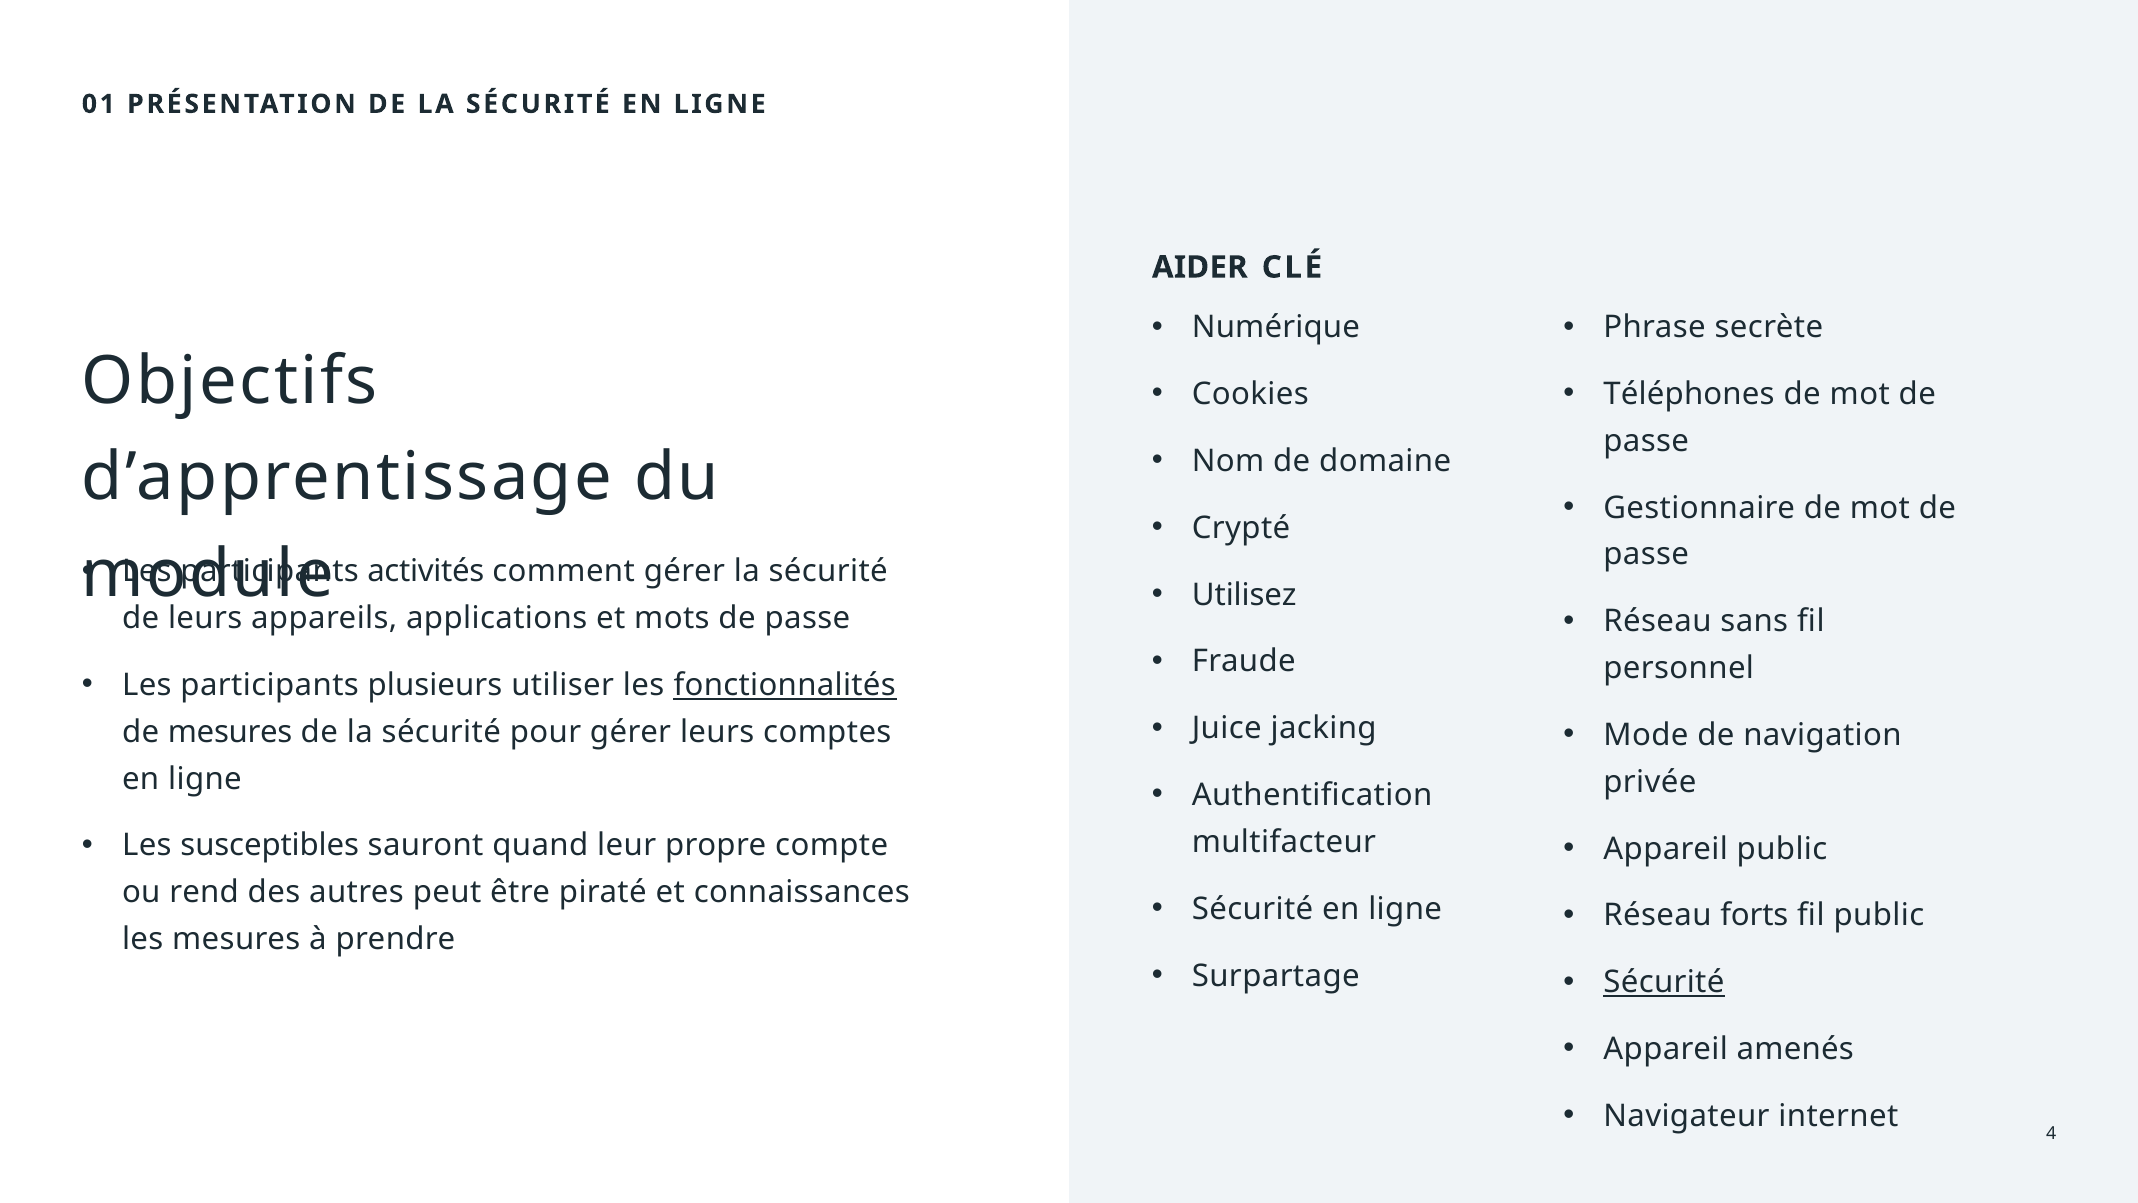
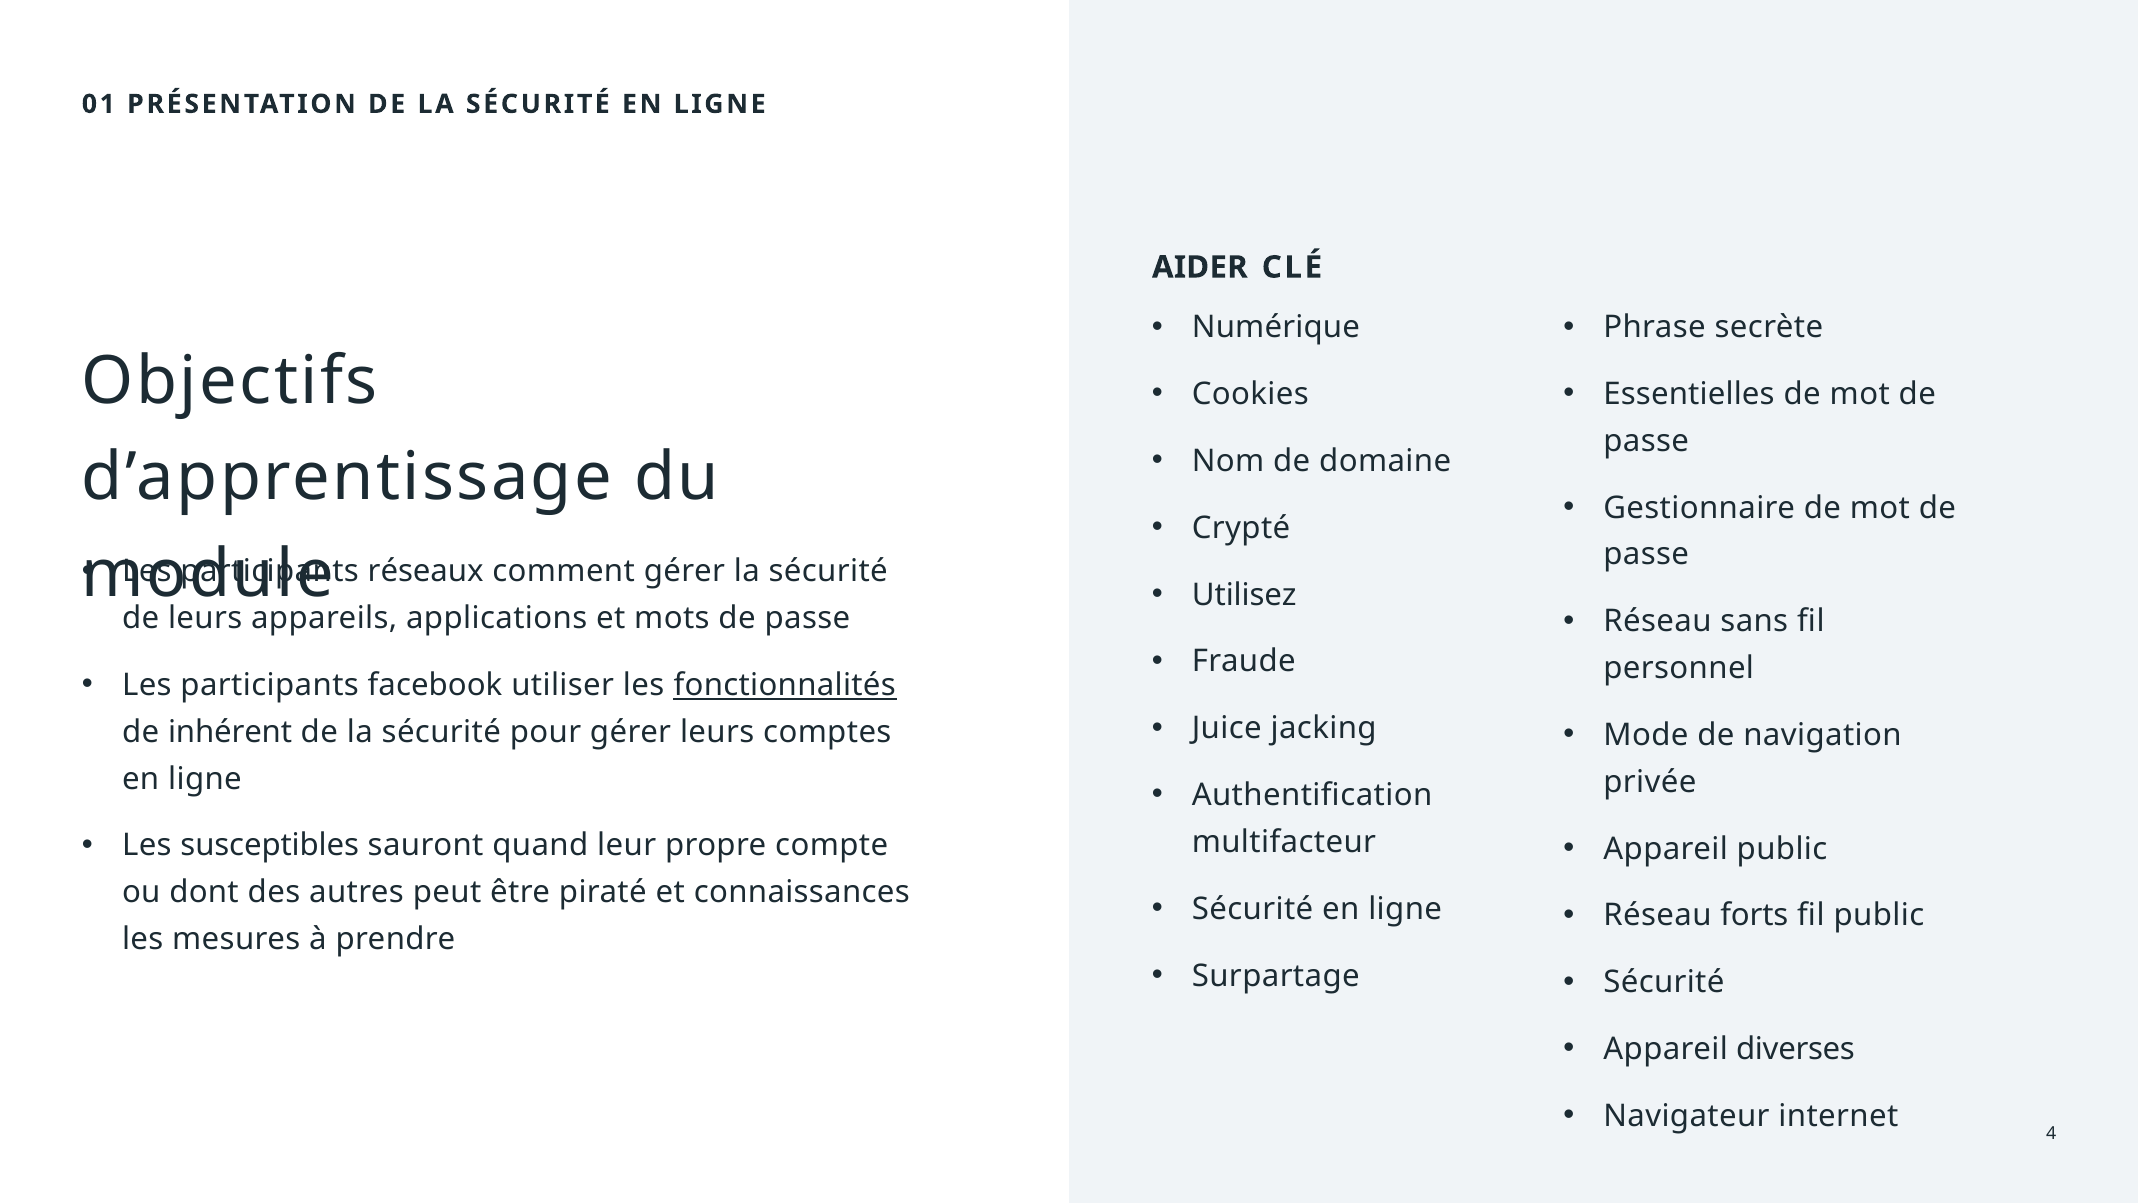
Téléphones: Téléphones -> Essentielles
activités: activités -> réseaux
plusieurs: plusieurs -> facebook
de mesures: mesures -> inhérent
rend: rend -> dont
Sécurité at (1664, 982) underline: present -> none
amenés: amenés -> diverses
